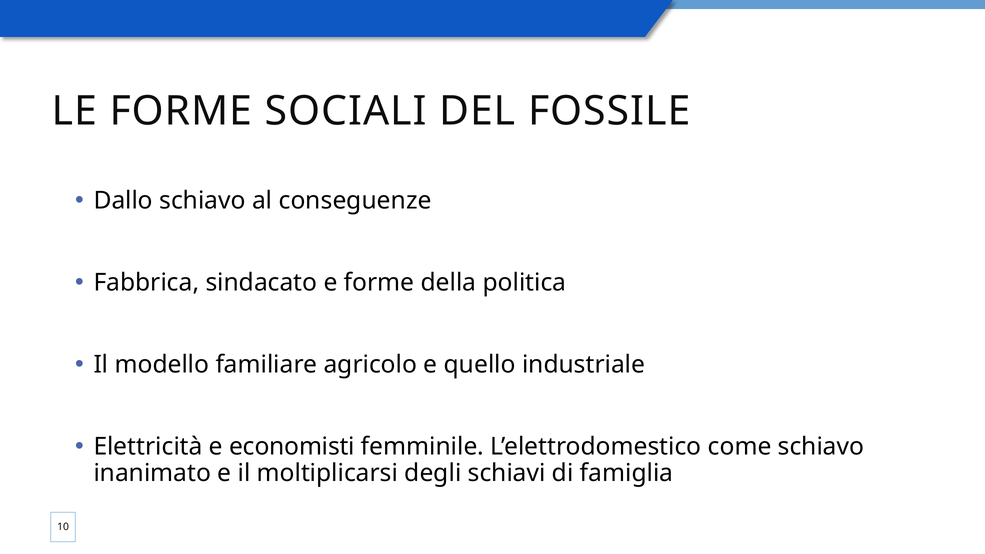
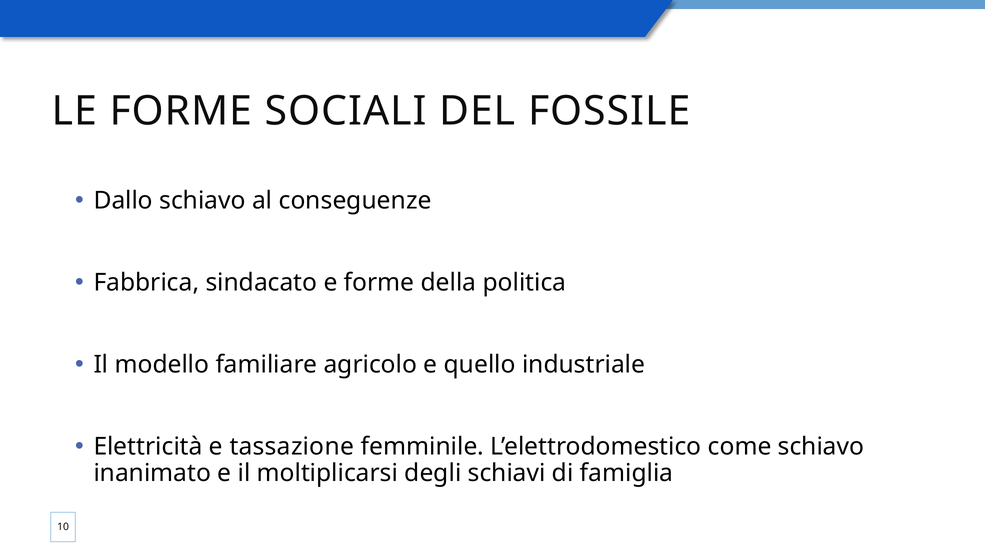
economisti: economisti -> tassazione
